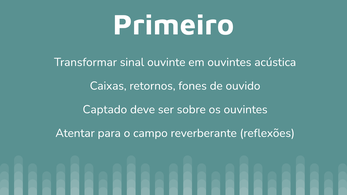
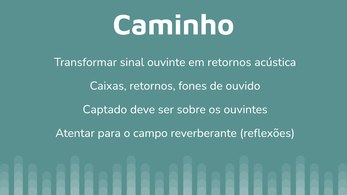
Primeiro: Primeiro -> Caminho
em ouvintes: ouvintes -> retornos
